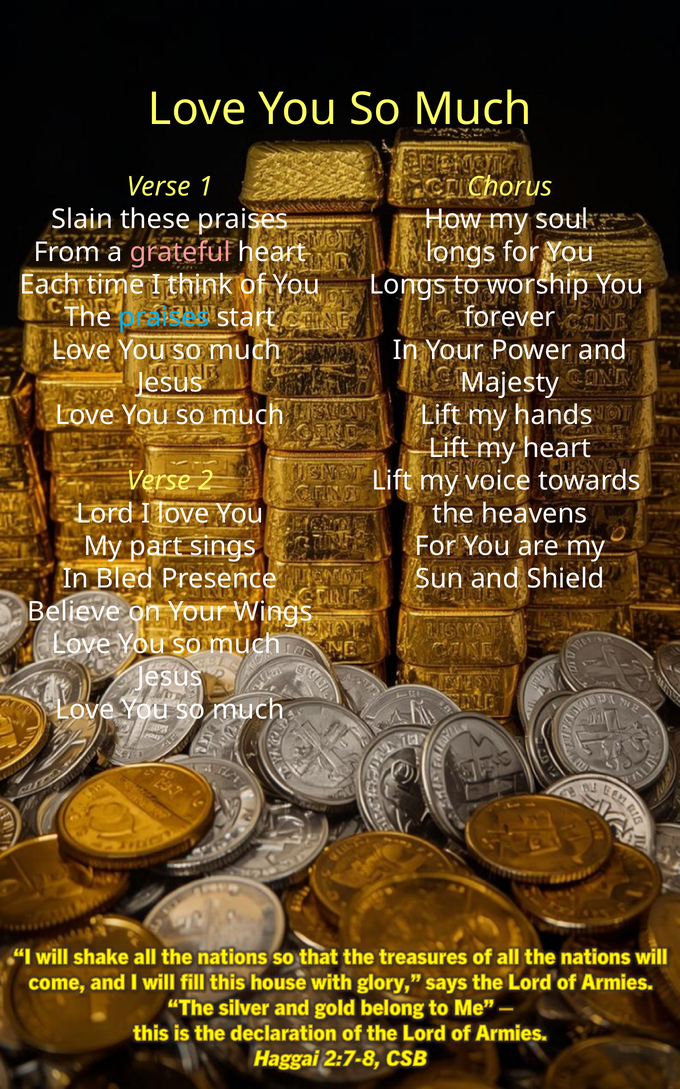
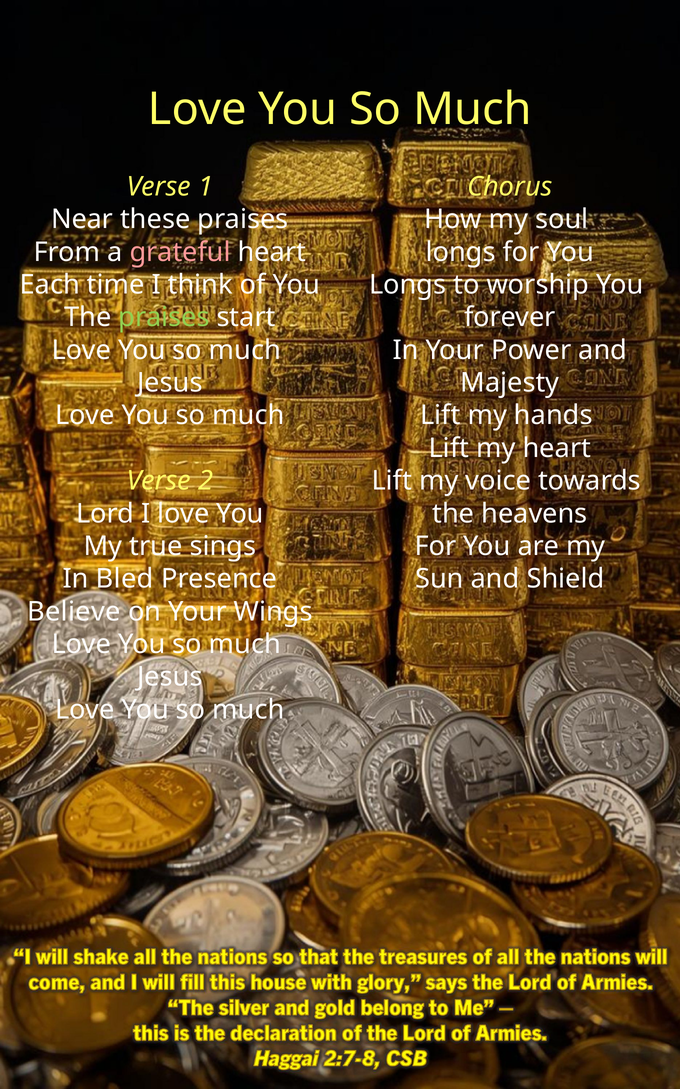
Slain: Slain -> Near
praises at (164, 317) colour: light blue -> light green
part: part -> true
